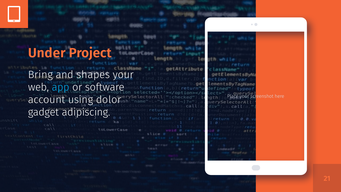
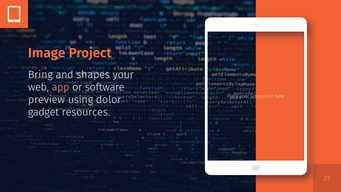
Under: Under -> Image
app colour: light blue -> pink
account: account -> preview
adipiscing: adipiscing -> resources
